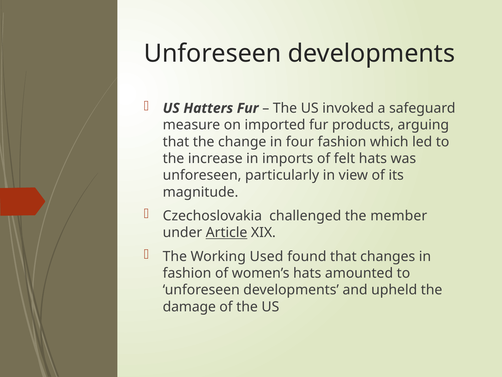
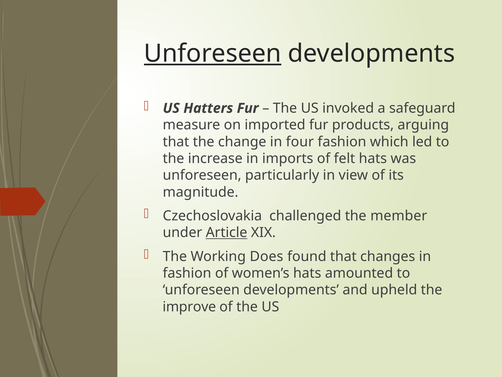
Unforeseen at (213, 54) underline: none -> present
Used: Used -> Does
damage: damage -> improve
